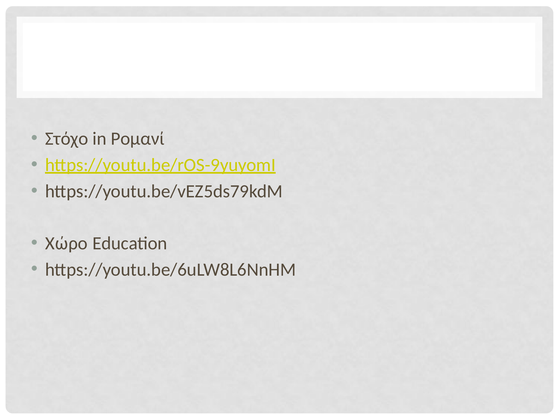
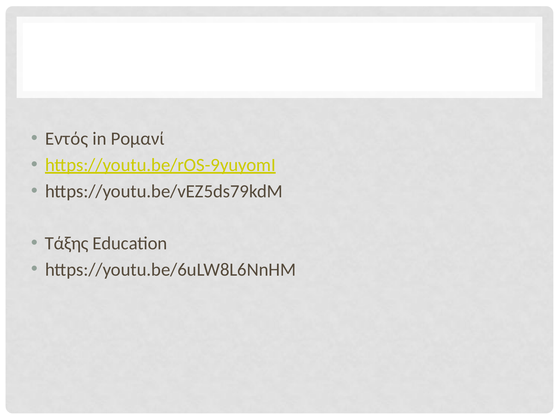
Στόχο: Στόχο -> Εντός
Χώρο: Χώρο -> Τάξης
